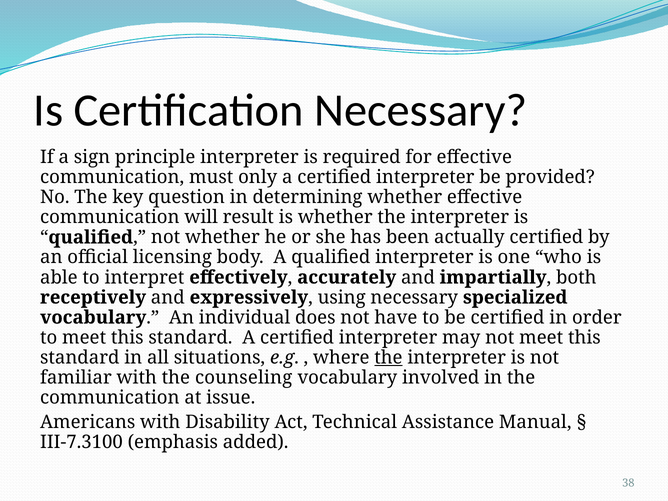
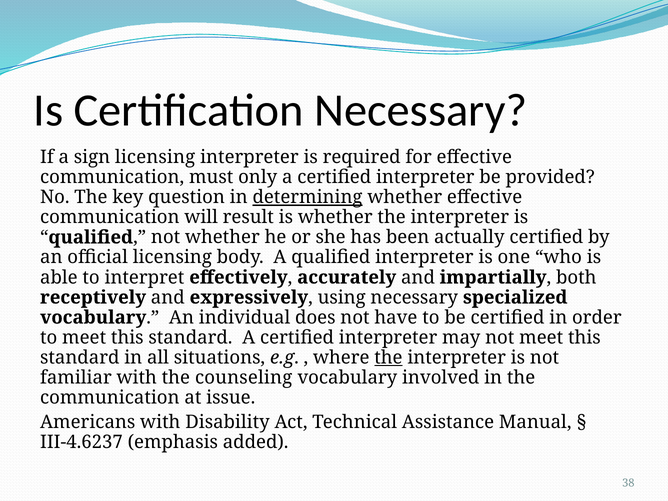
sign principle: principle -> licensing
determining underline: none -> present
III‑7.3100: III‑7.3100 -> III‑4.6237
